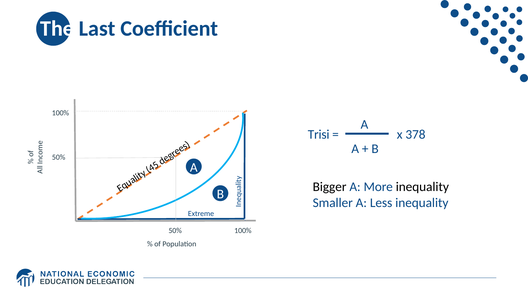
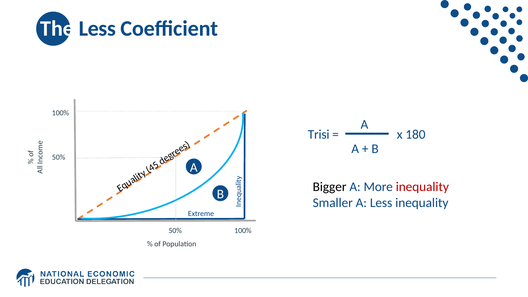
The Last: Last -> Less
378: 378 -> 180
inequality at (422, 187) colour: black -> red
